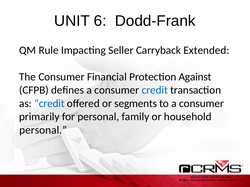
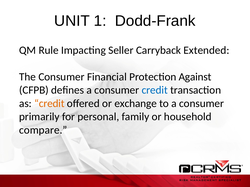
6: 6 -> 1
credit at (49, 104) colour: blue -> orange
segments: segments -> exchange
personal at (43, 130): personal -> compare
